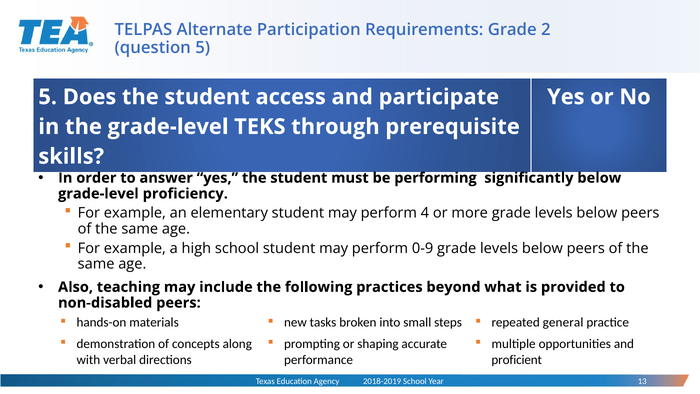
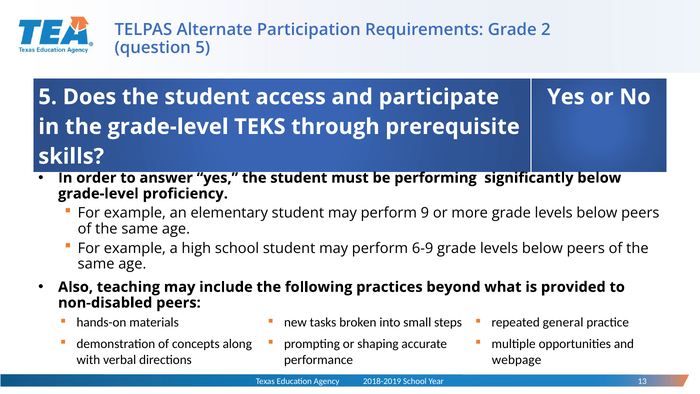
4: 4 -> 9
0-9: 0-9 -> 6-9
proficient: proficient -> webpage
